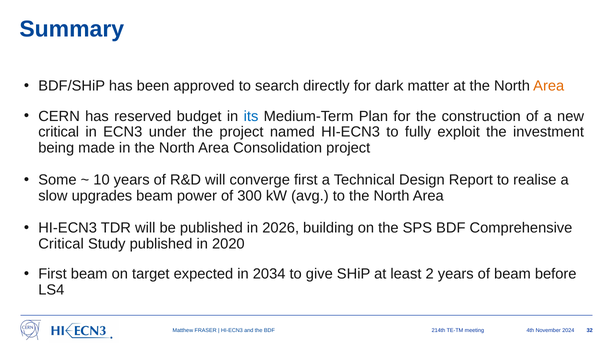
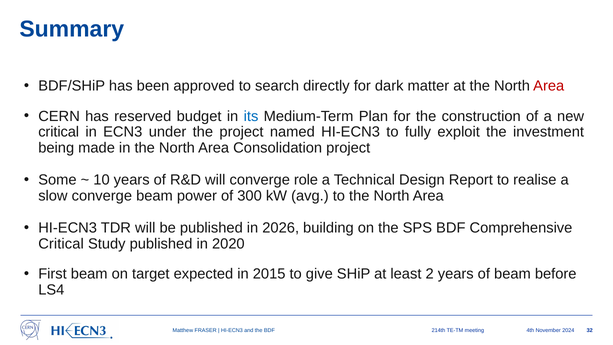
Area at (549, 86) colour: orange -> red
converge first: first -> role
slow upgrades: upgrades -> converge
2034: 2034 -> 2015
